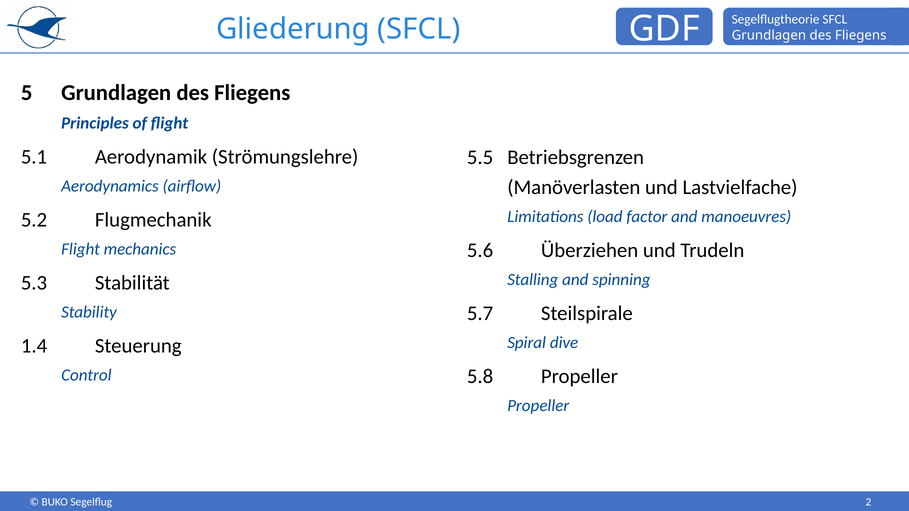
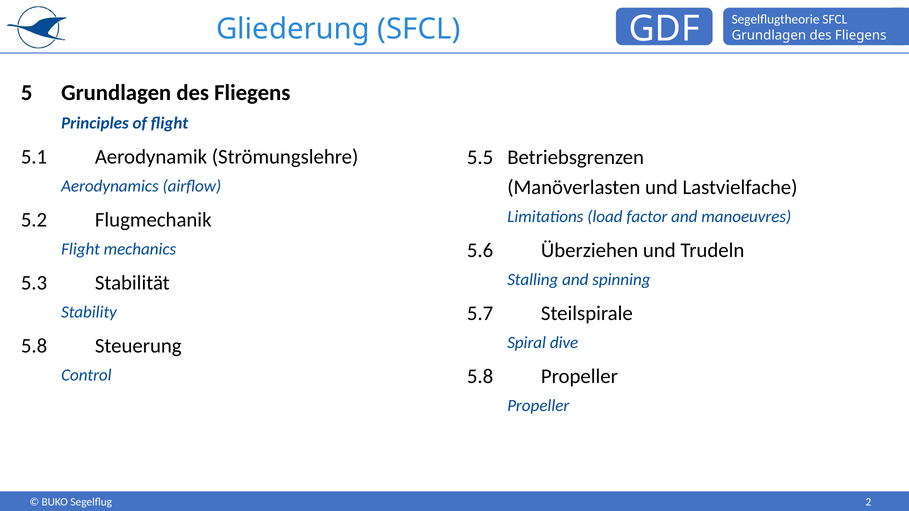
1.4 at (34, 346): 1.4 -> 5.8
